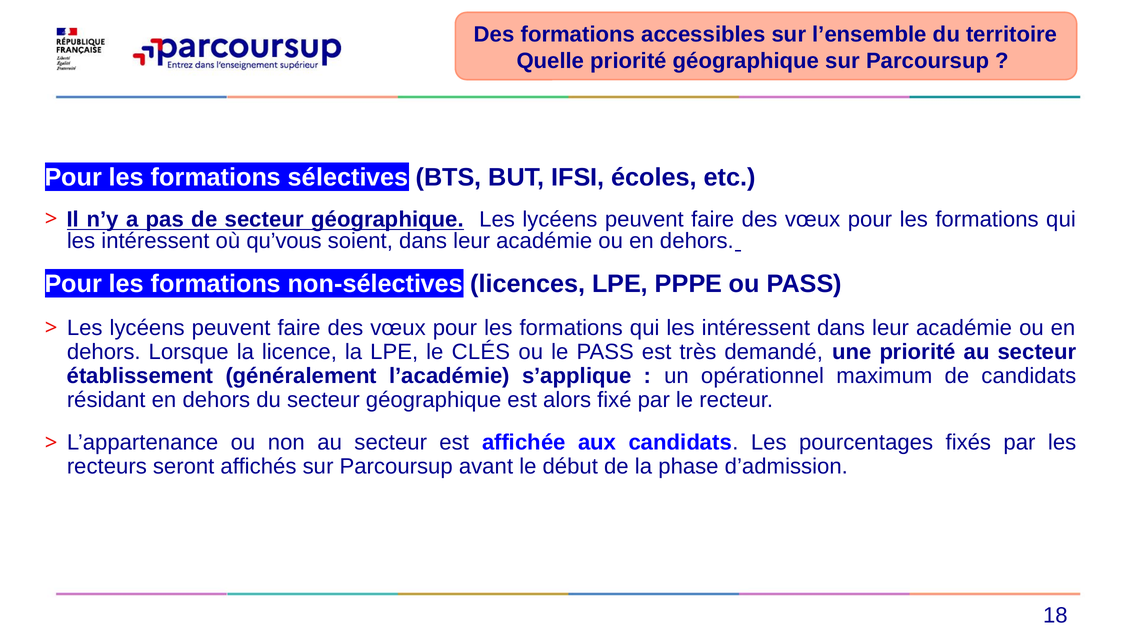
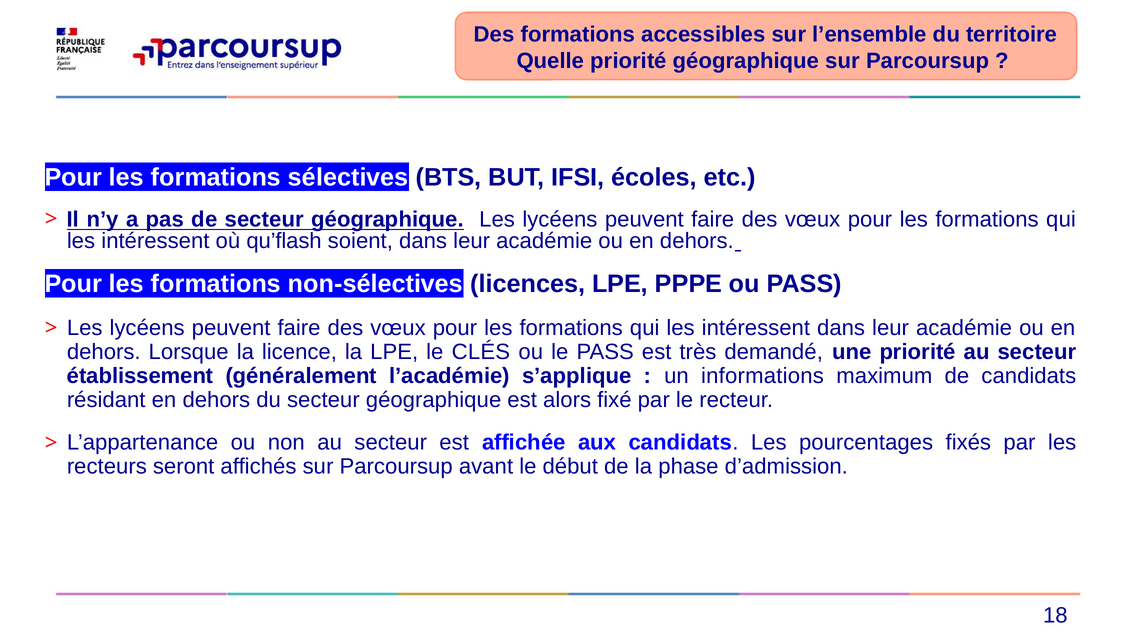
qu’vous: qu’vous -> qu’flash
opérationnel: opérationnel -> informations
